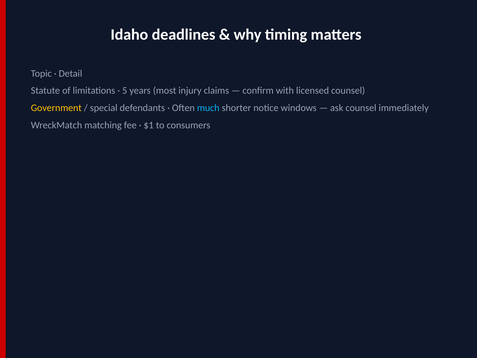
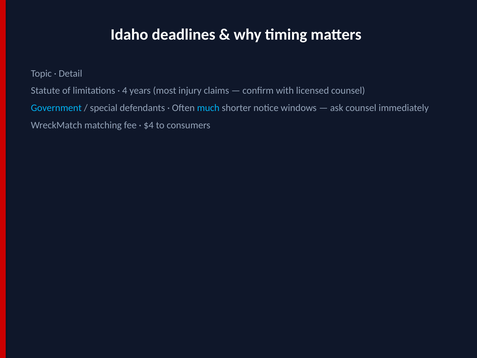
5: 5 -> 4
Government colour: yellow -> light blue
$1: $1 -> $4
